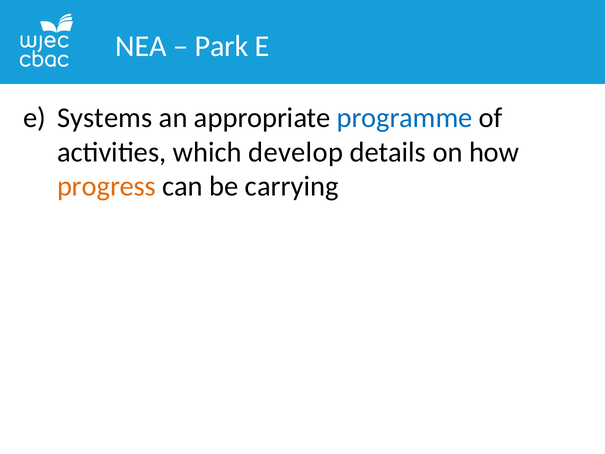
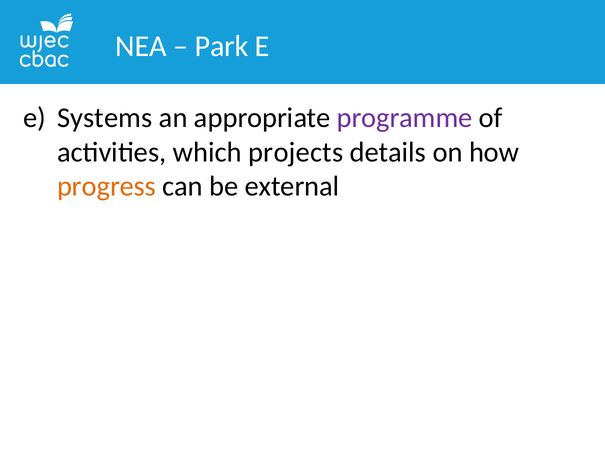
programme colour: blue -> purple
develop: develop -> projects
carrying: carrying -> external
